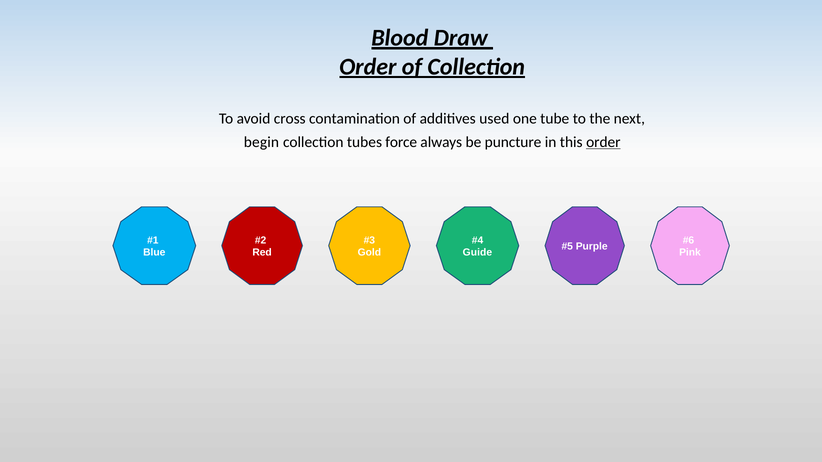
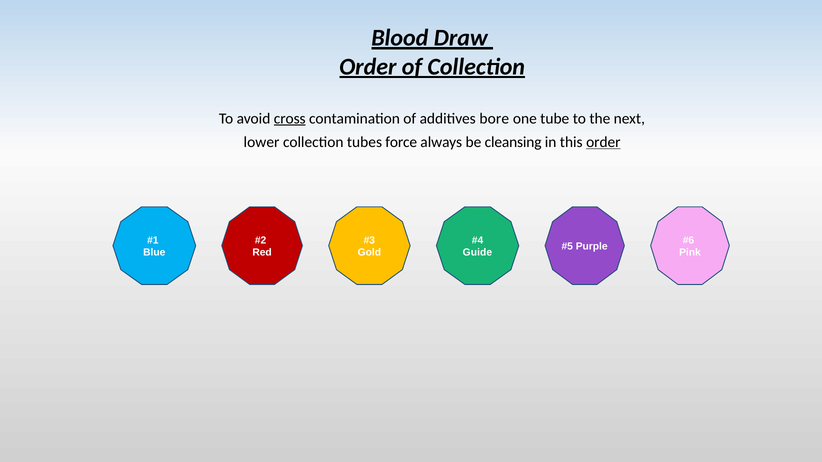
cross underline: none -> present
used: used -> bore
begin: begin -> lower
puncture: puncture -> cleansing
